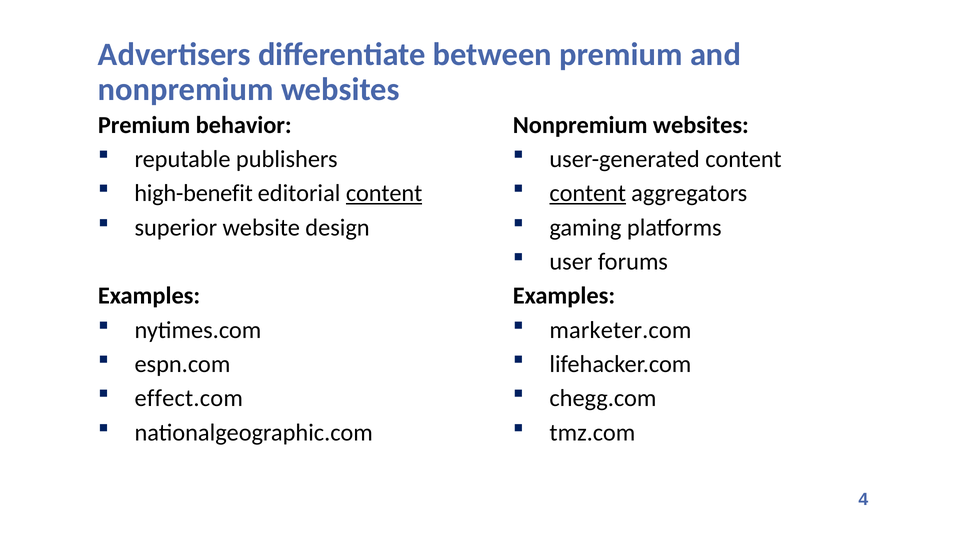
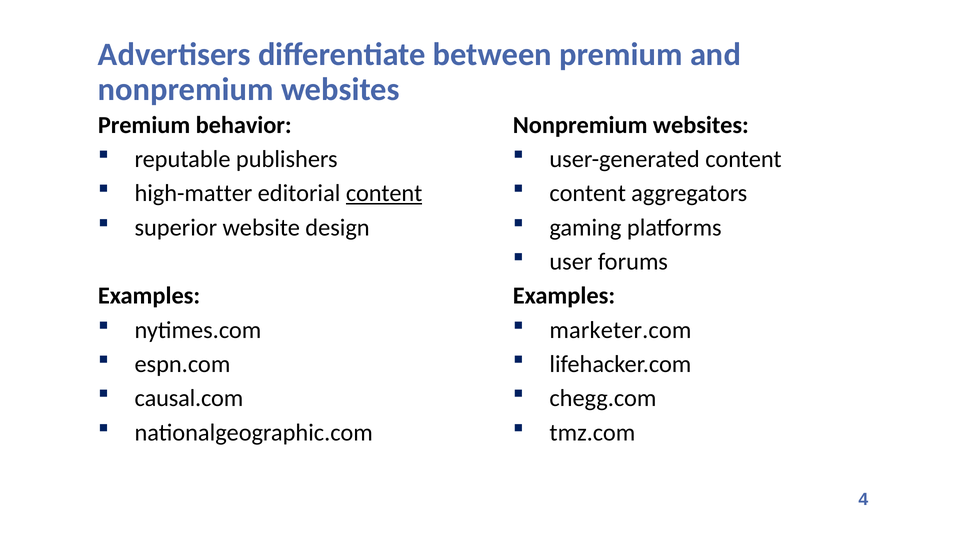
high-benefit: high-benefit -> high-matter
content at (588, 193) underline: present -> none
effect.com: effect.com -> causal.com
